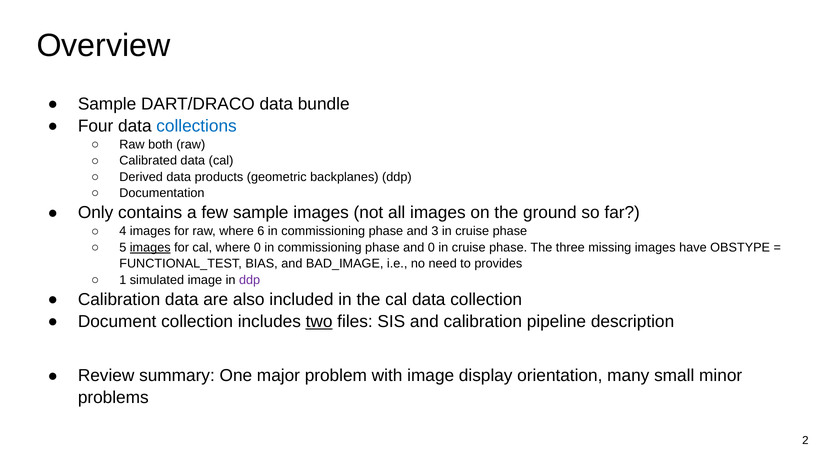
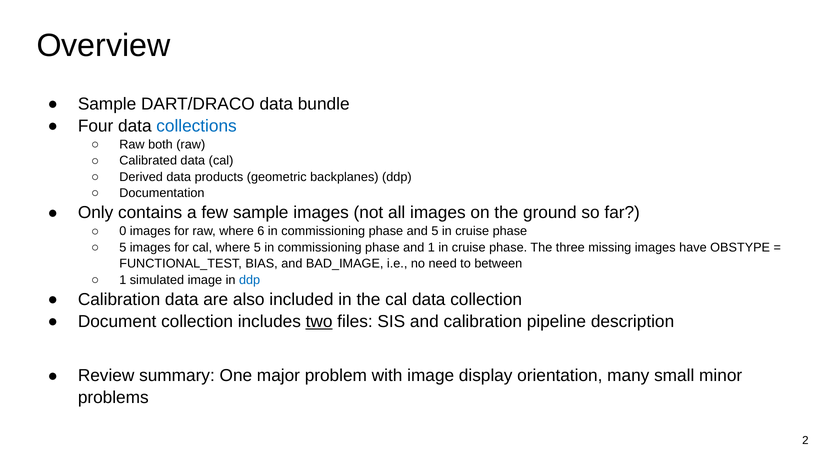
4: 4 -> 0
and 3: 3 -> 5
images at (150, 247) underline: present -> none
where 0: 0 -> 5
and 0: 0 -> 1
provides: provides -> between
ddp at (250, 280) colour: purple -> blue
